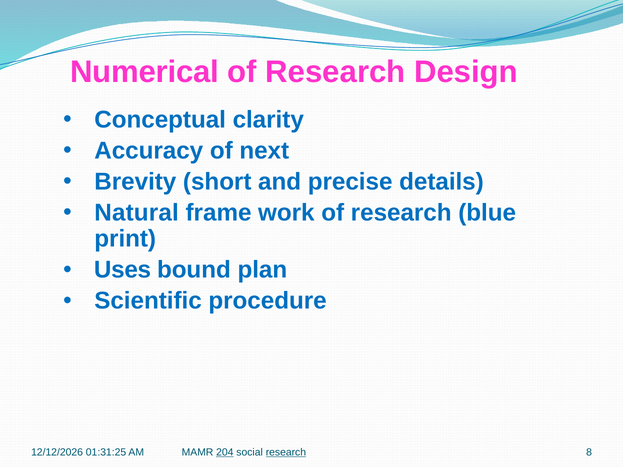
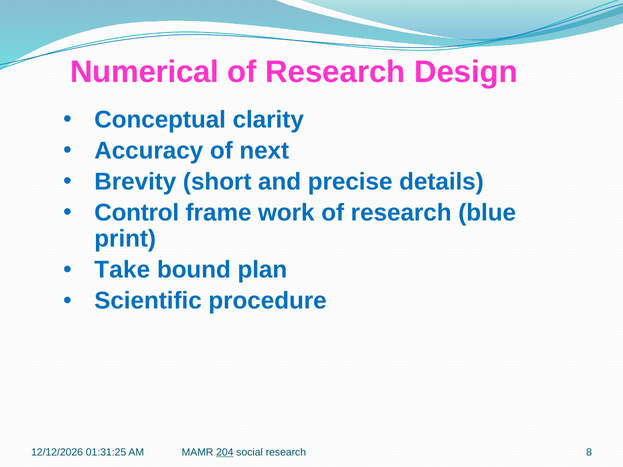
Natural: Natural -> Control
Uses: Uses -> Take
research at (286, 452) underline: present -> none
